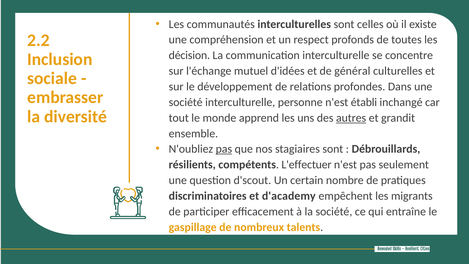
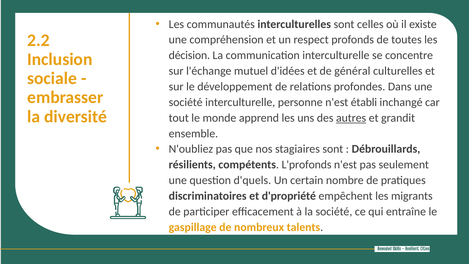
pas at (224, 149) underline: present -> none
L'effectuer: L'effectuer -> L'profonds
d'scout: d'scout -> d'quels
d'academy: d'academy -> d'propriété
